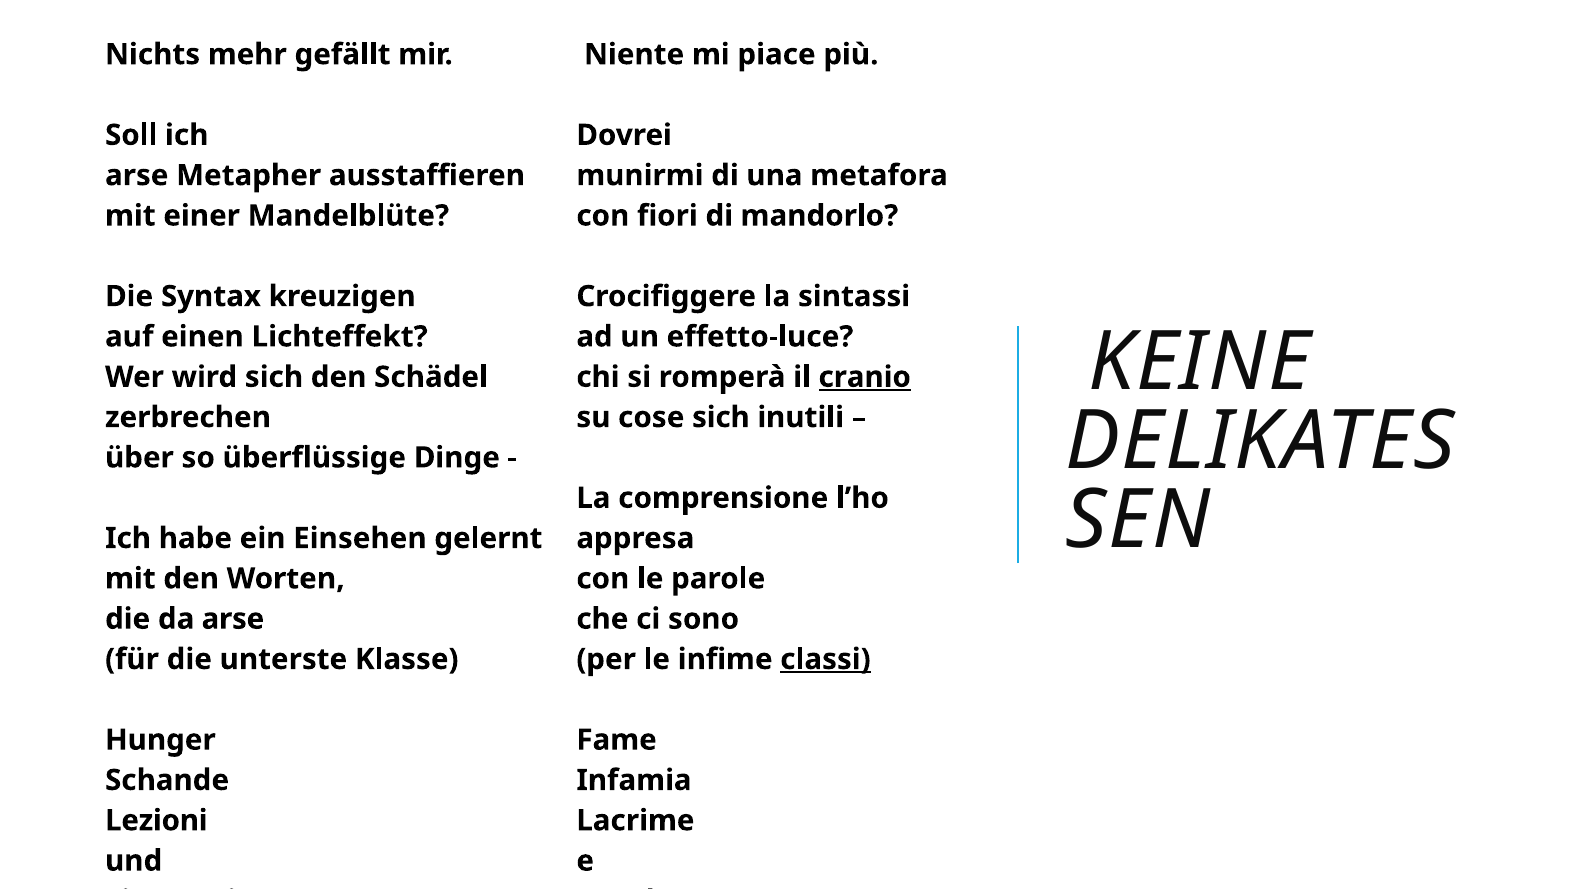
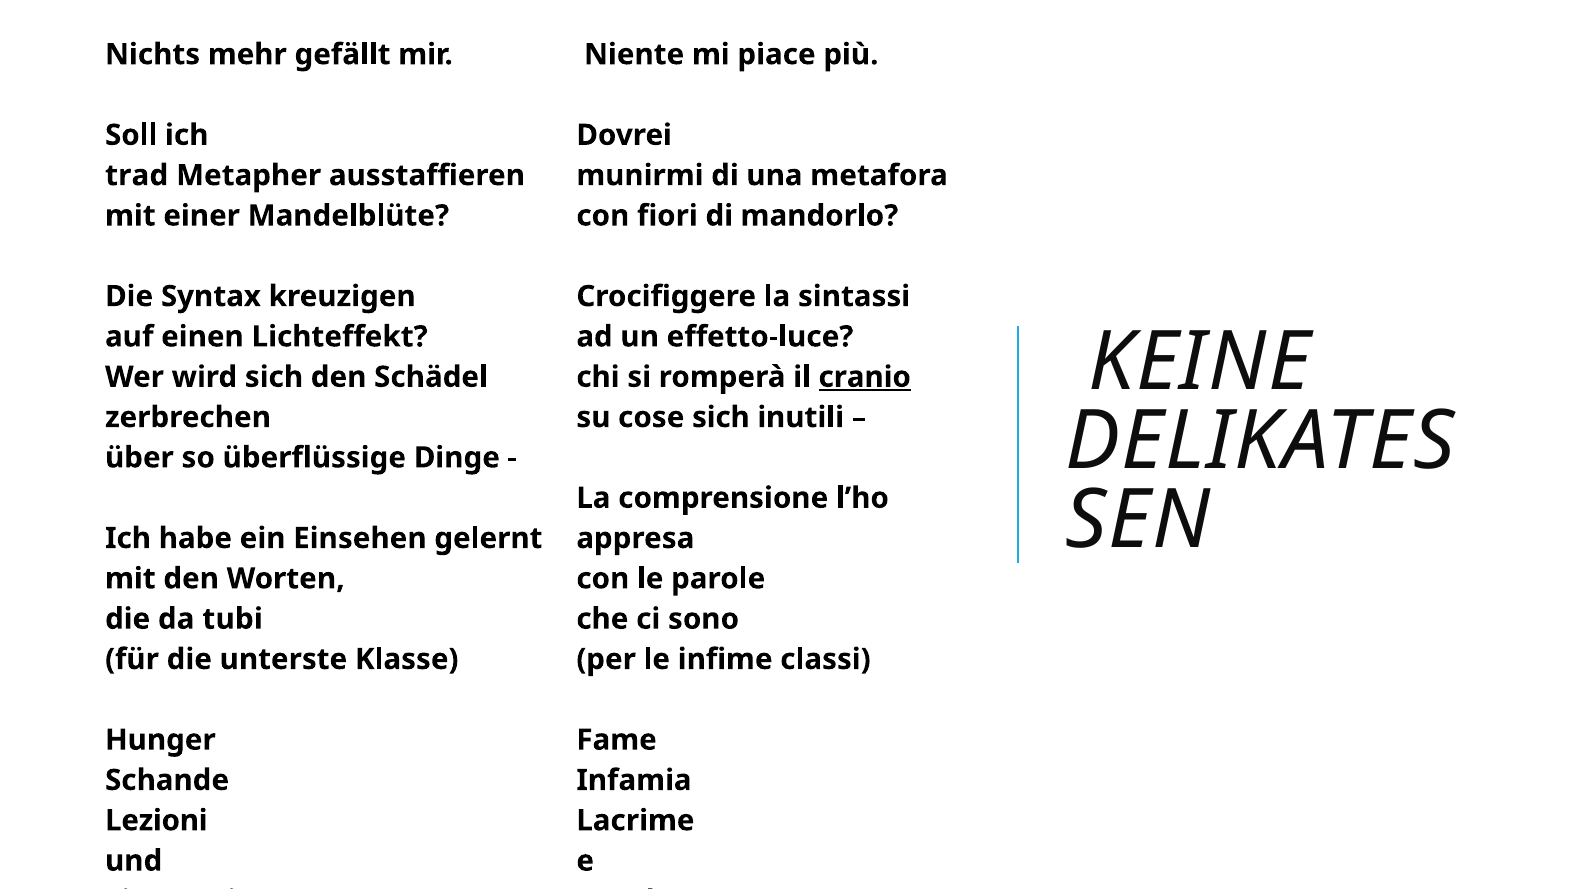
arse at (137, 175): arse -> trad
da arse: arse -> tubi
classi underline: present -> none
